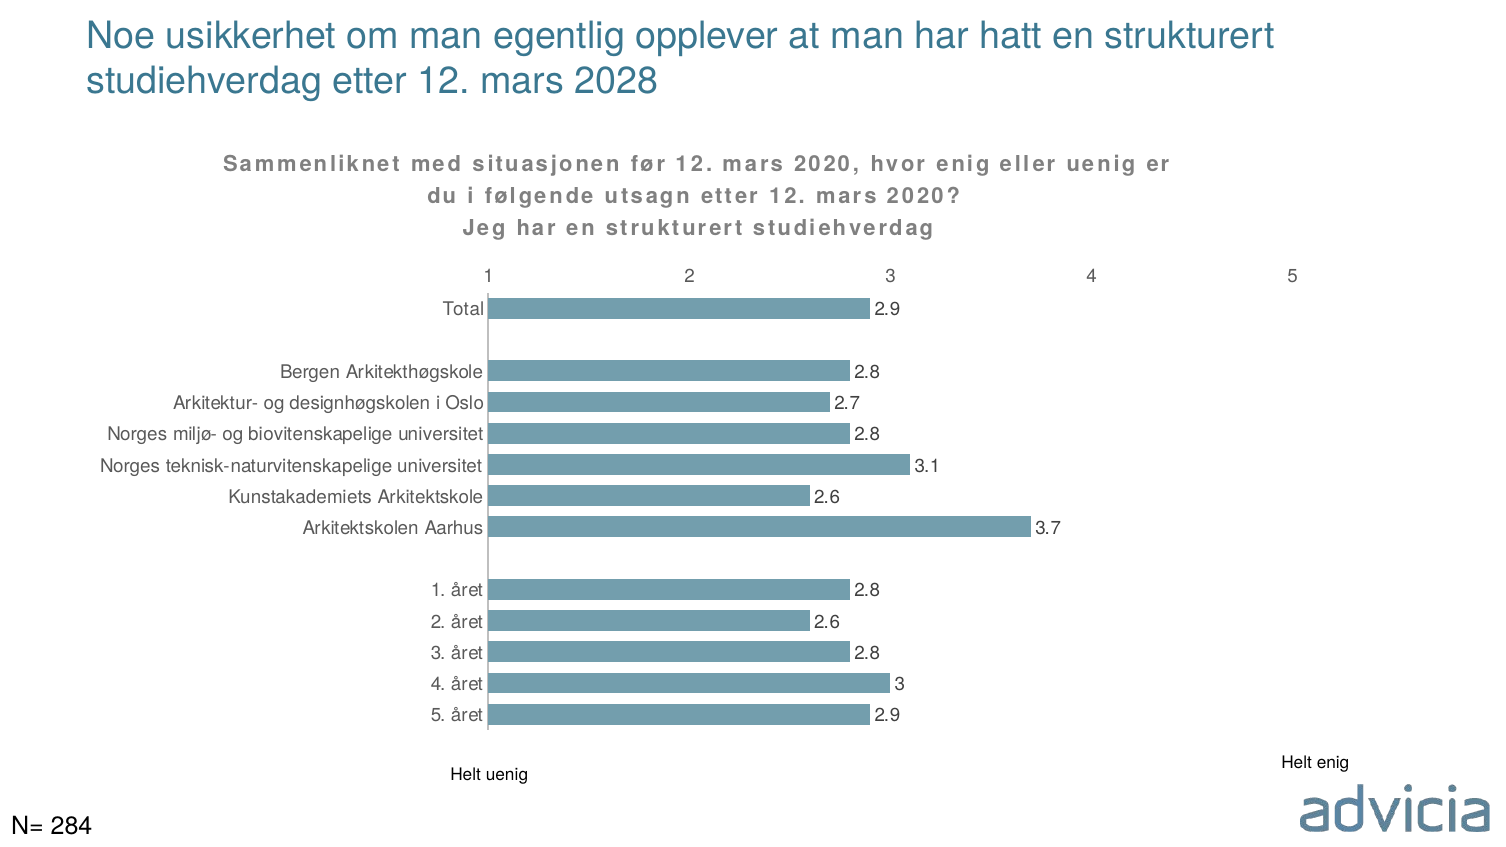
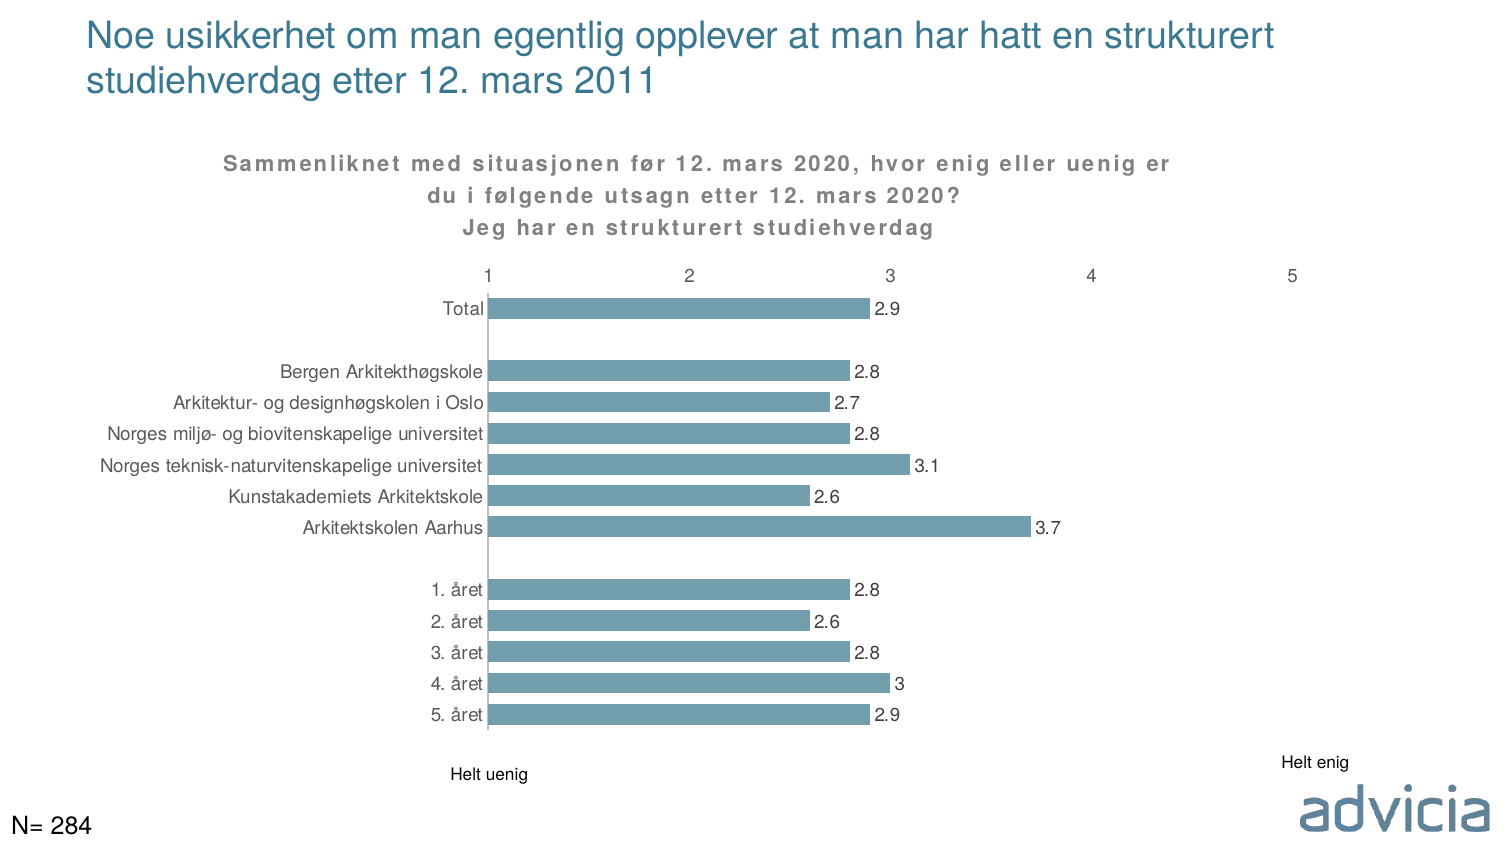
2028: 2028 -> 2011
